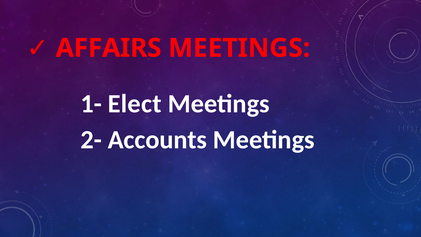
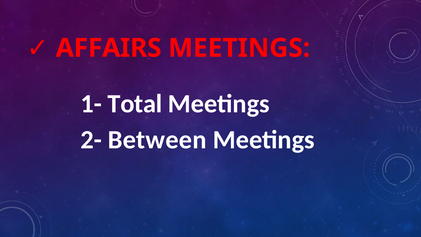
Elect: Elect -> Total
Accounts: Accounts -> Between
